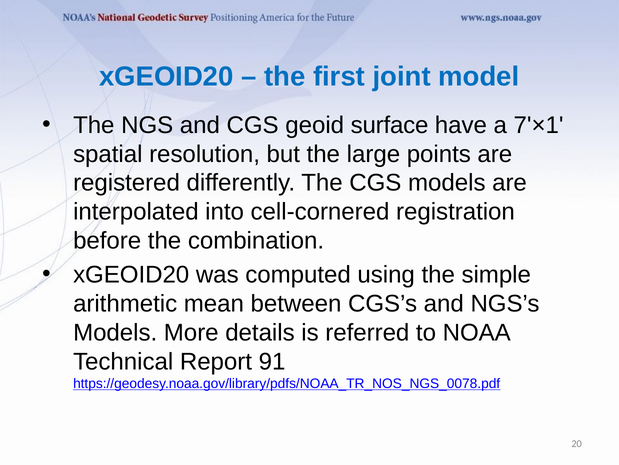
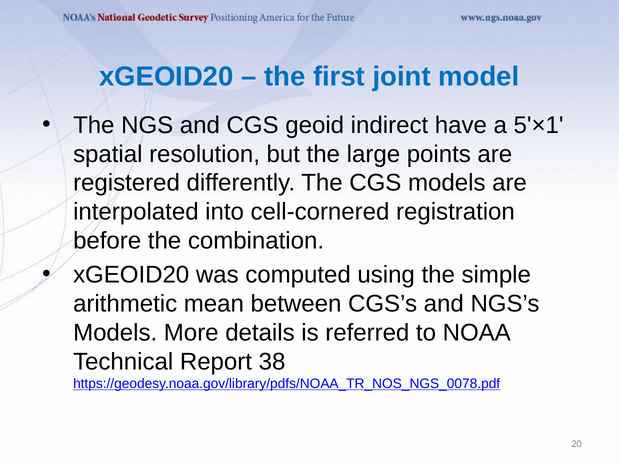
surface: surface -> indirect
7'×1: 7'×1 -> 5'×1
91: 91 -> 38
